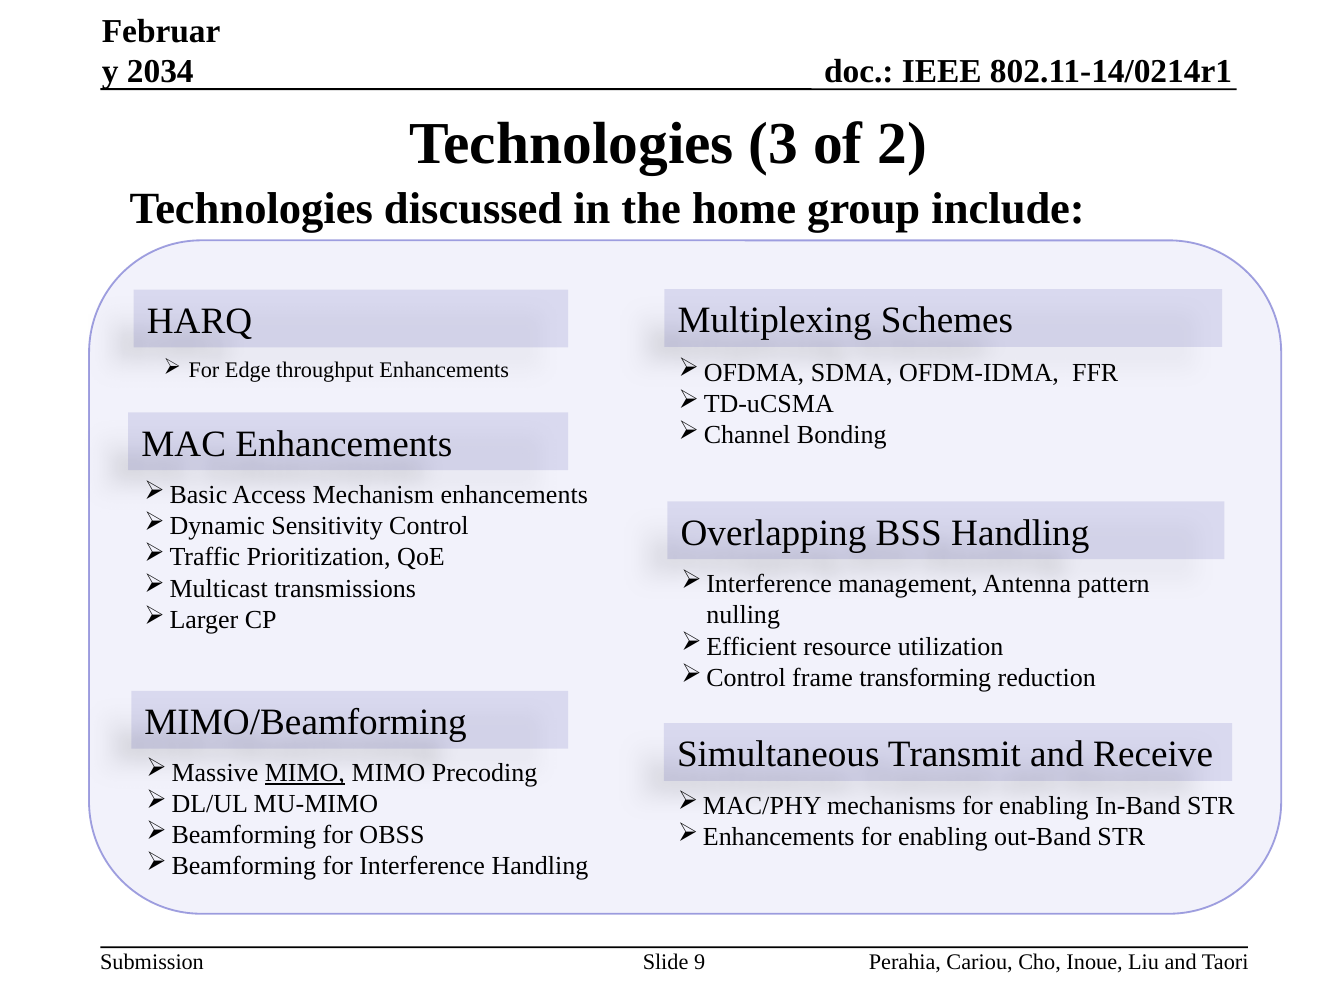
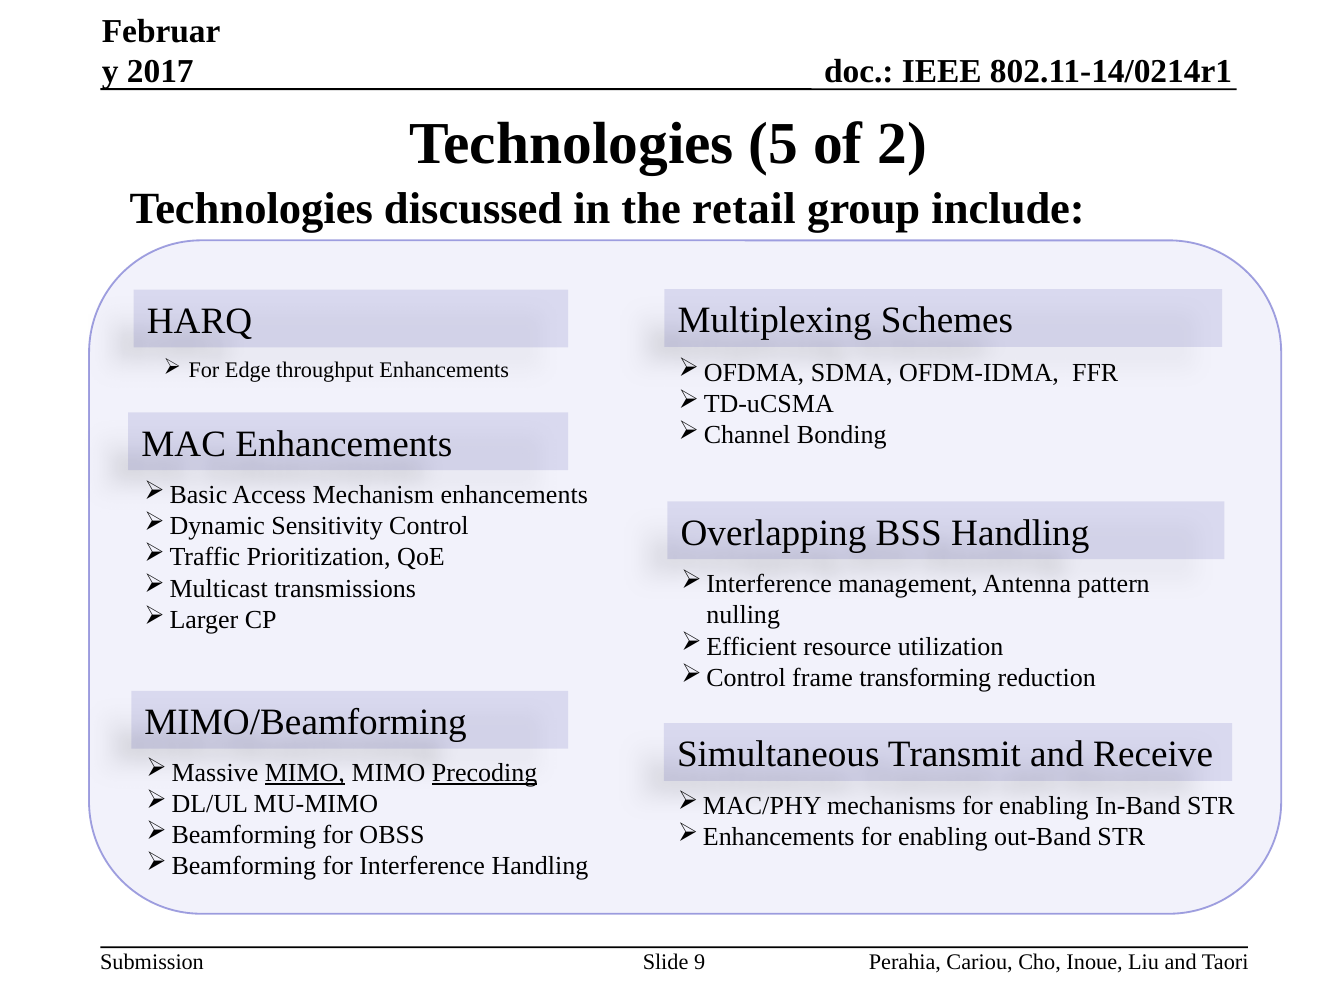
2034: 2034 -> 2017
3: 3 -> 5
home: home -> retail
Precoding underline: none -> present
